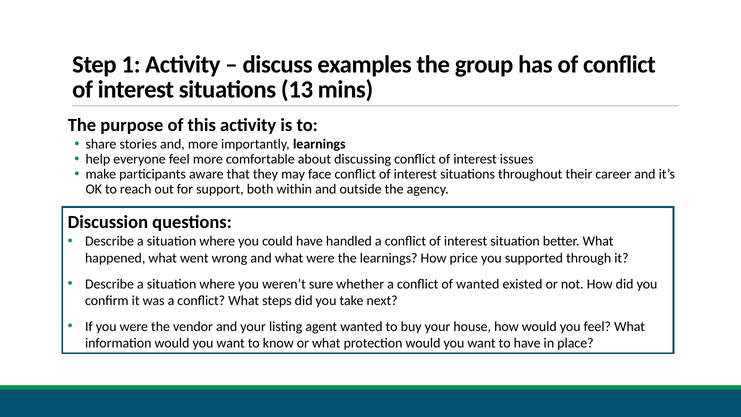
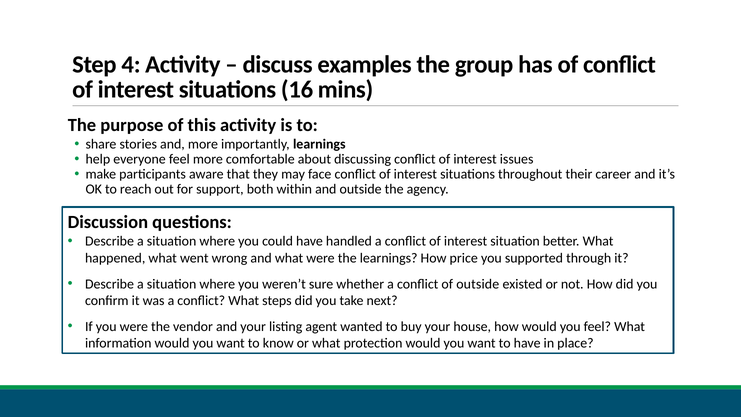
1: 1 -> 4
13: 13 -> 16
of wanted: wanted -> outside
